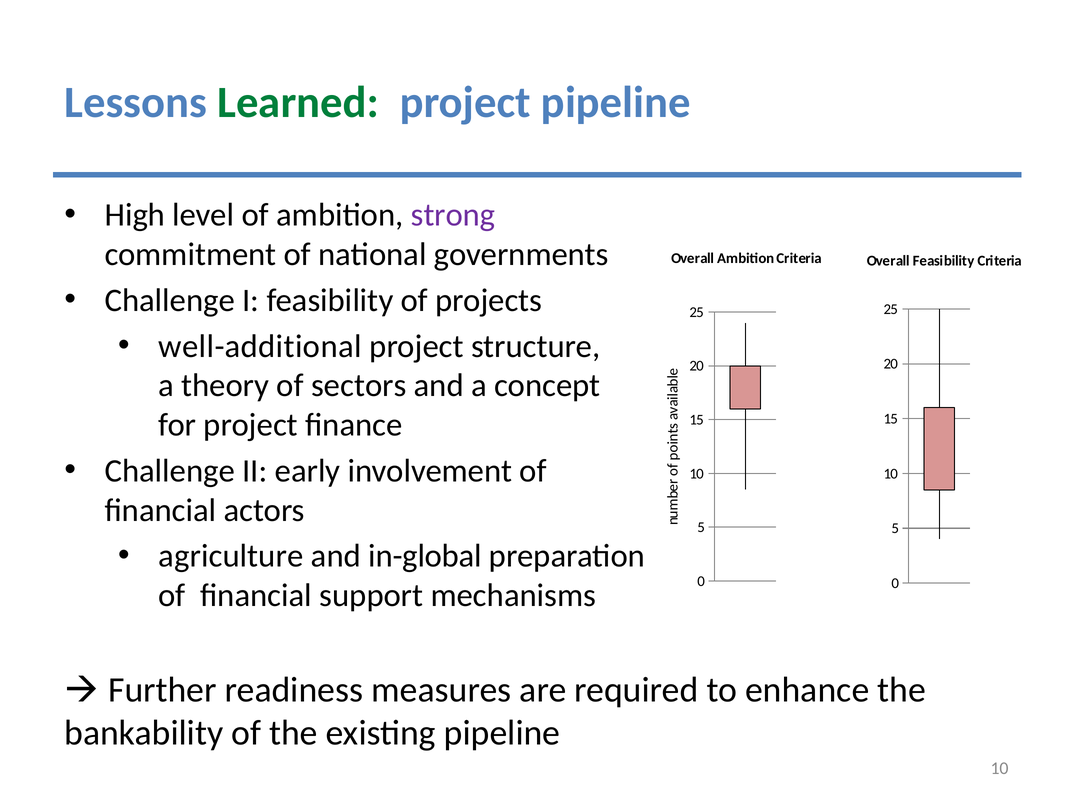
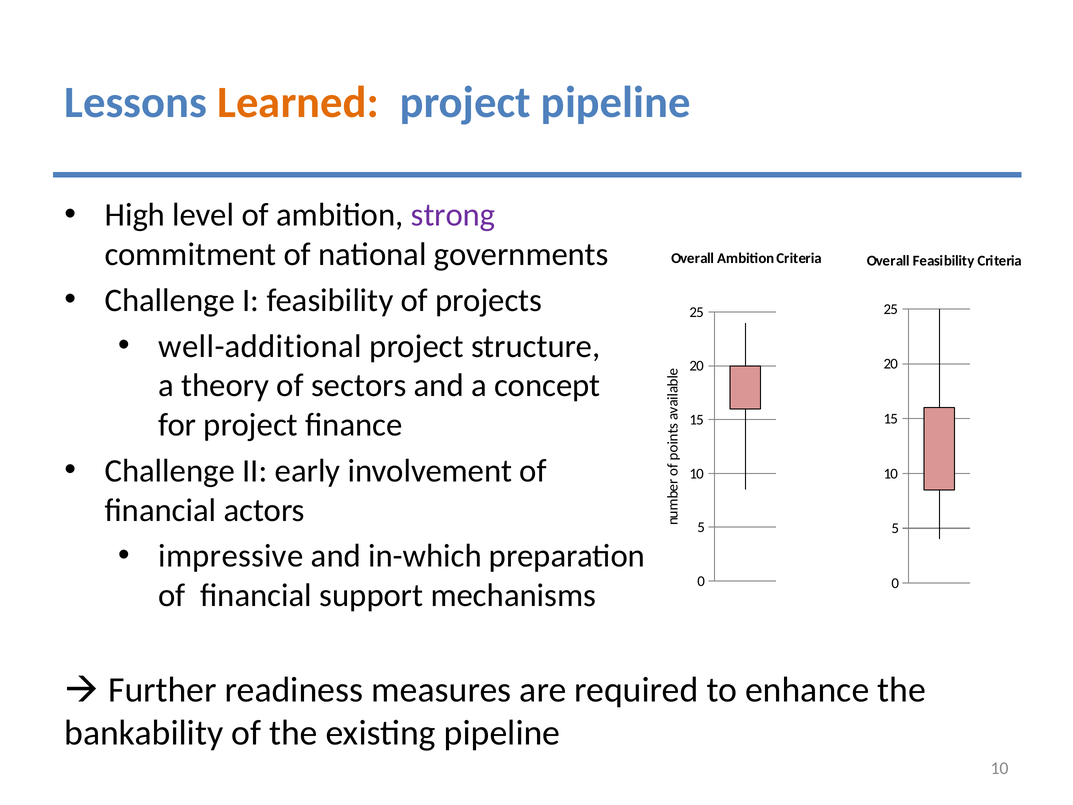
Learned colour: green -> orange
agriculture: agriculture -> impressive
in-global: in-global -> in-which
